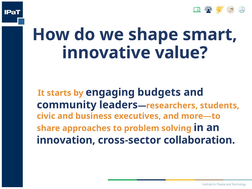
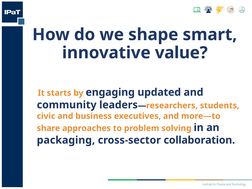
budgets: budgets -> updated
innovation: innovation -> packaging
